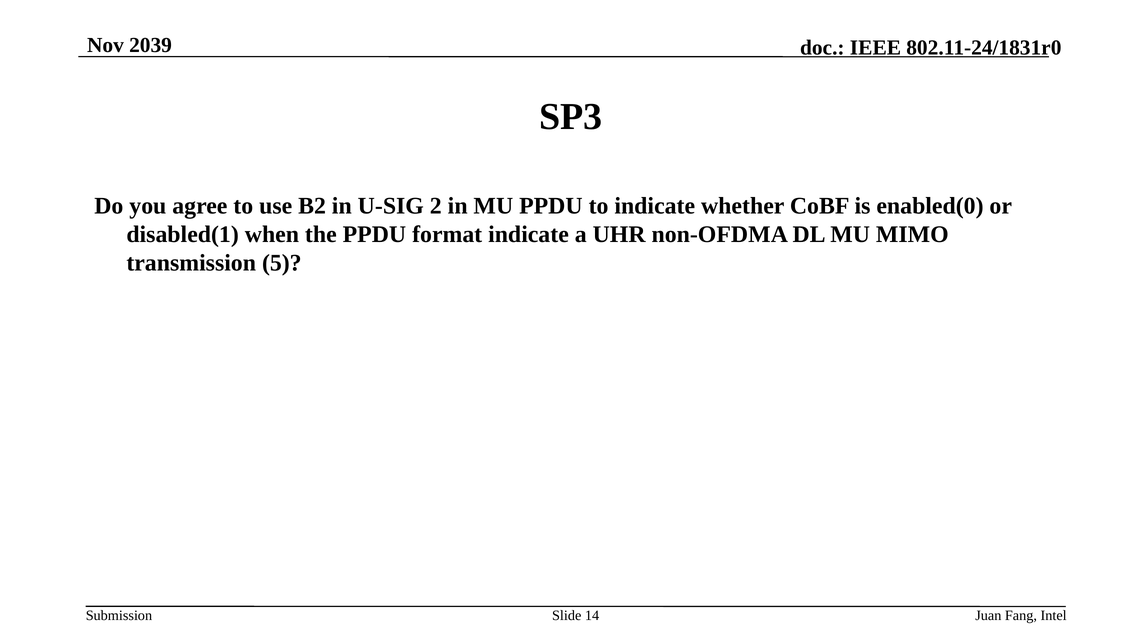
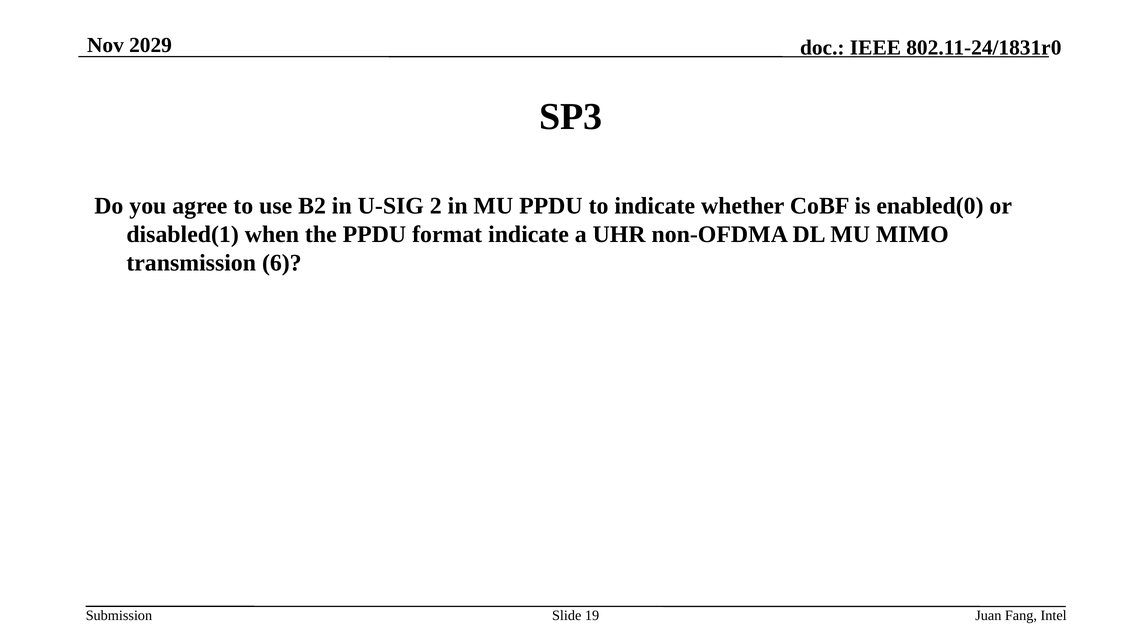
2039: 2039 -> 2029
5: 5 -> 6
14: 14 -> 19
